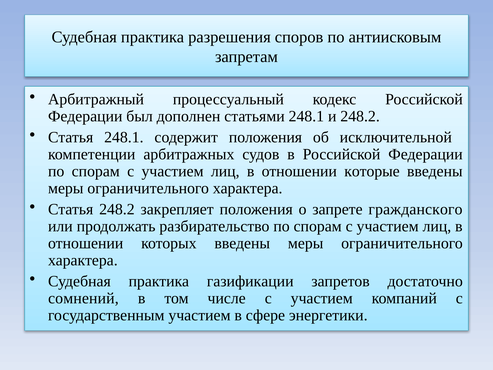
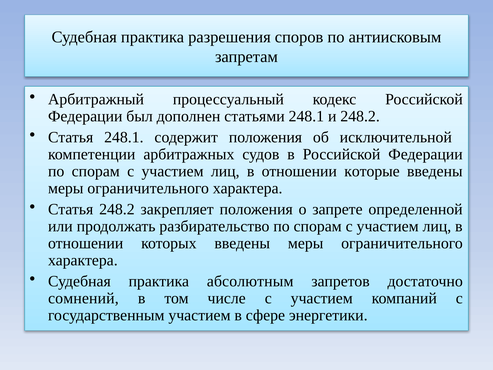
гражданского: гражданского -> определенной
газификации: газификации -> абсолютным
